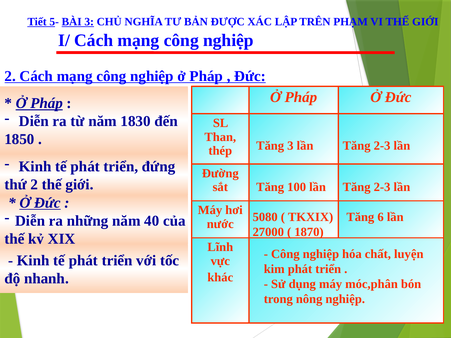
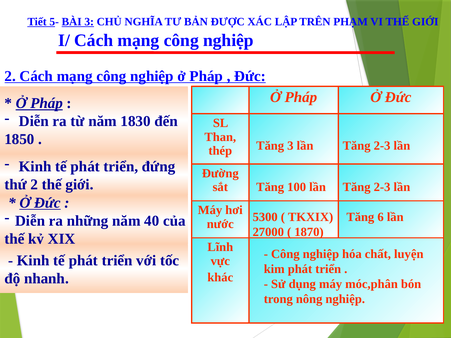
5080: 5080 -> 5300
